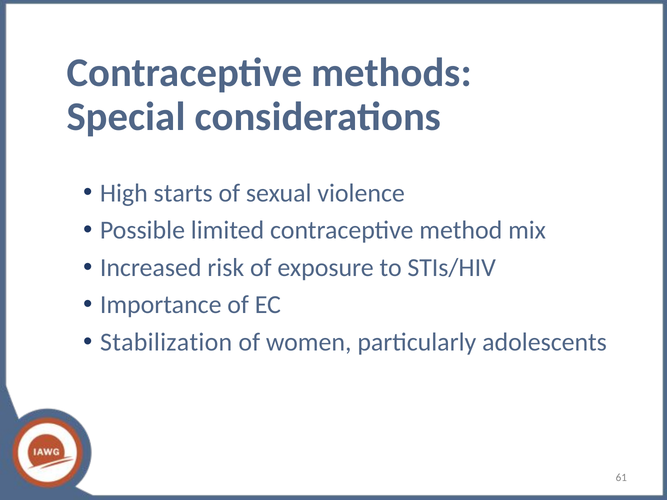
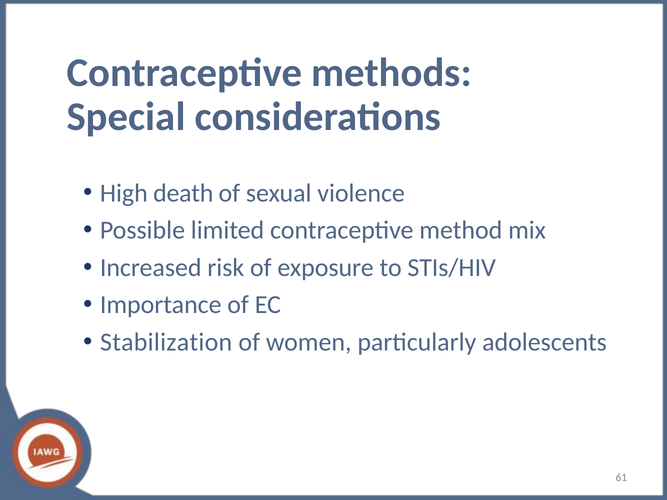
starts: starts -> death
